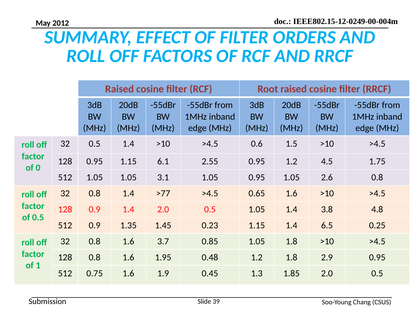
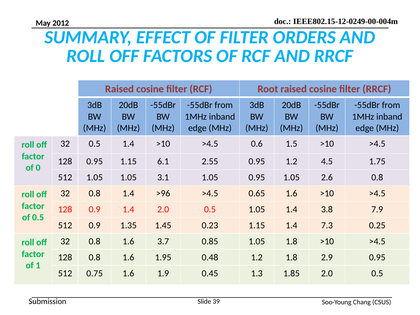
>77: >77 -> >96
4.8: 4.8 -> 7.9
6.5: 6.5 -> 7.3
